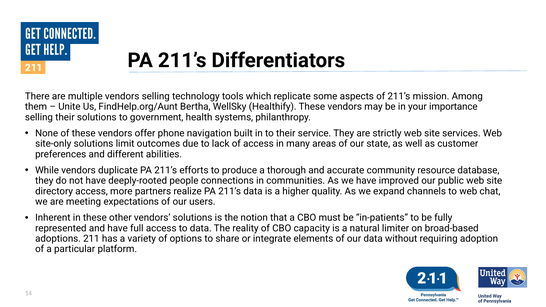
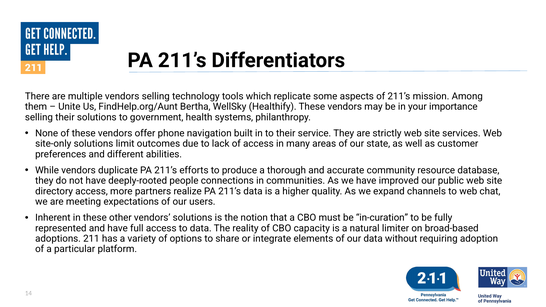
in-patients: in-patients -> in-curation
